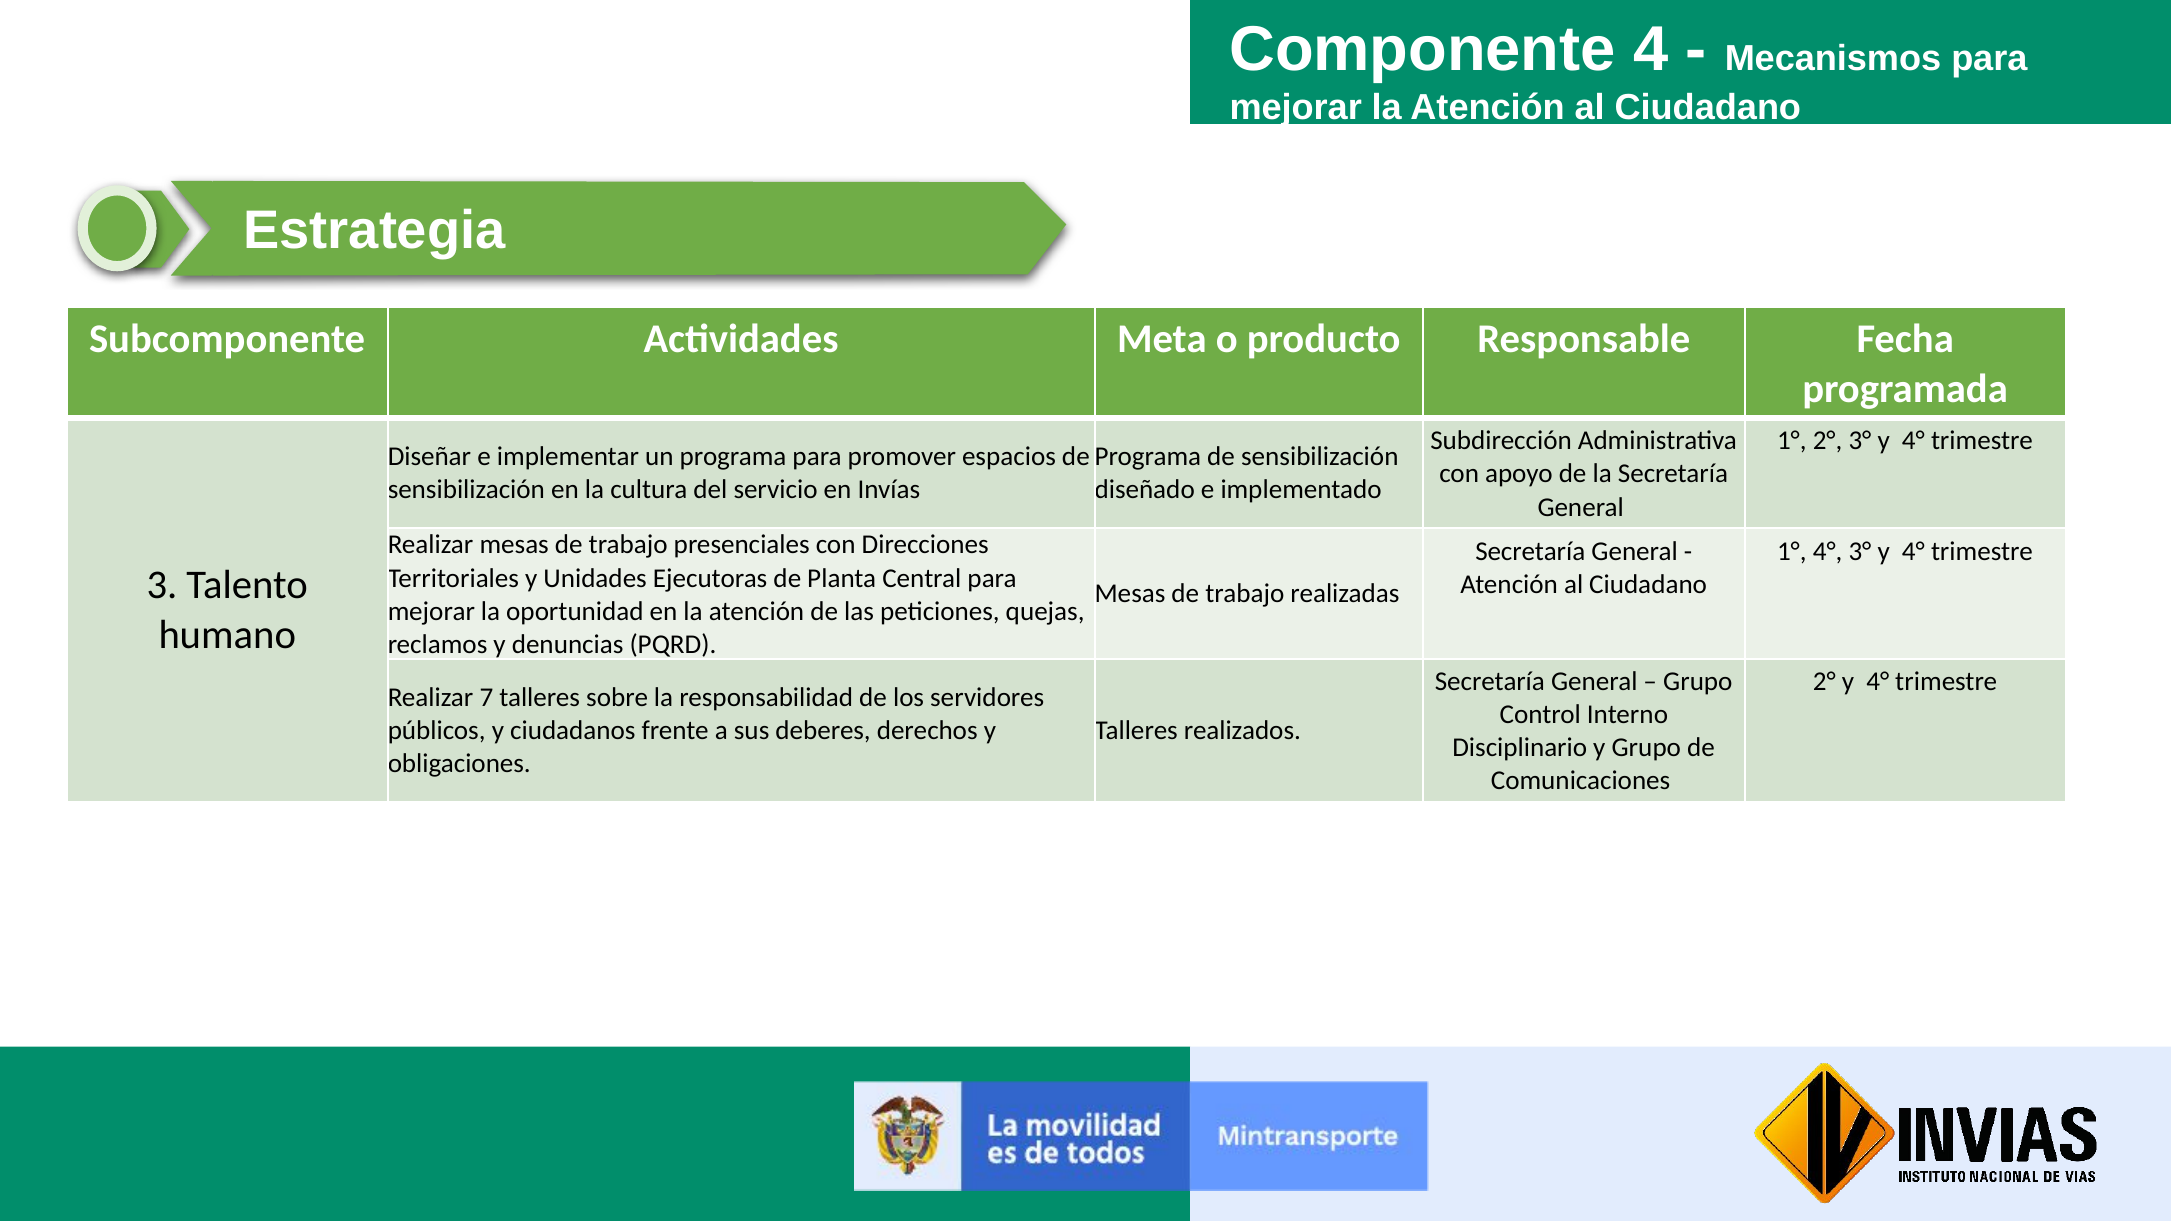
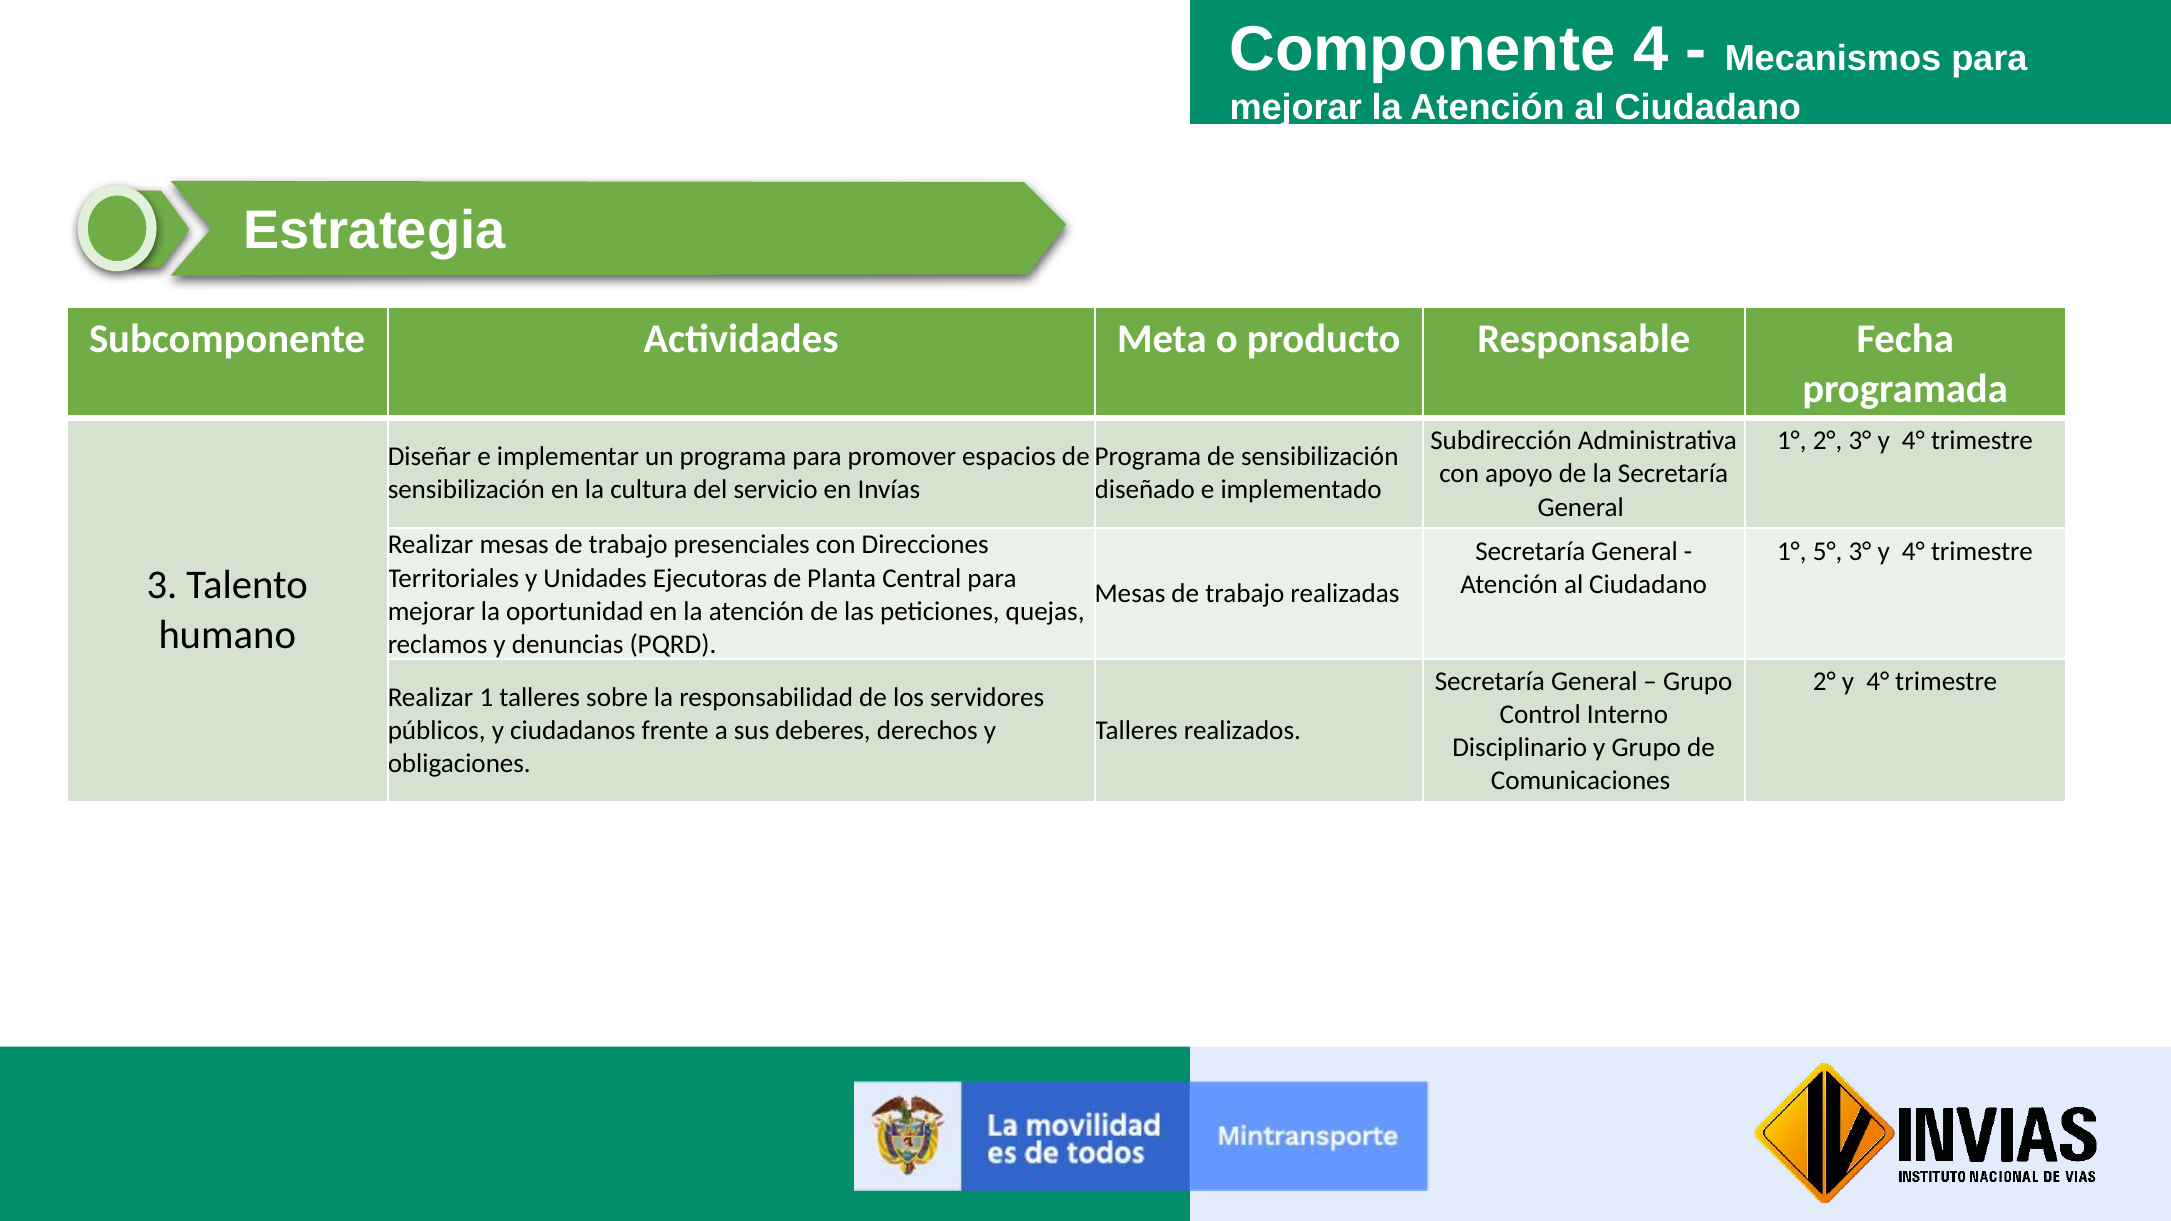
1° 4°: 4° -> 5°
7: 7 -> 1
